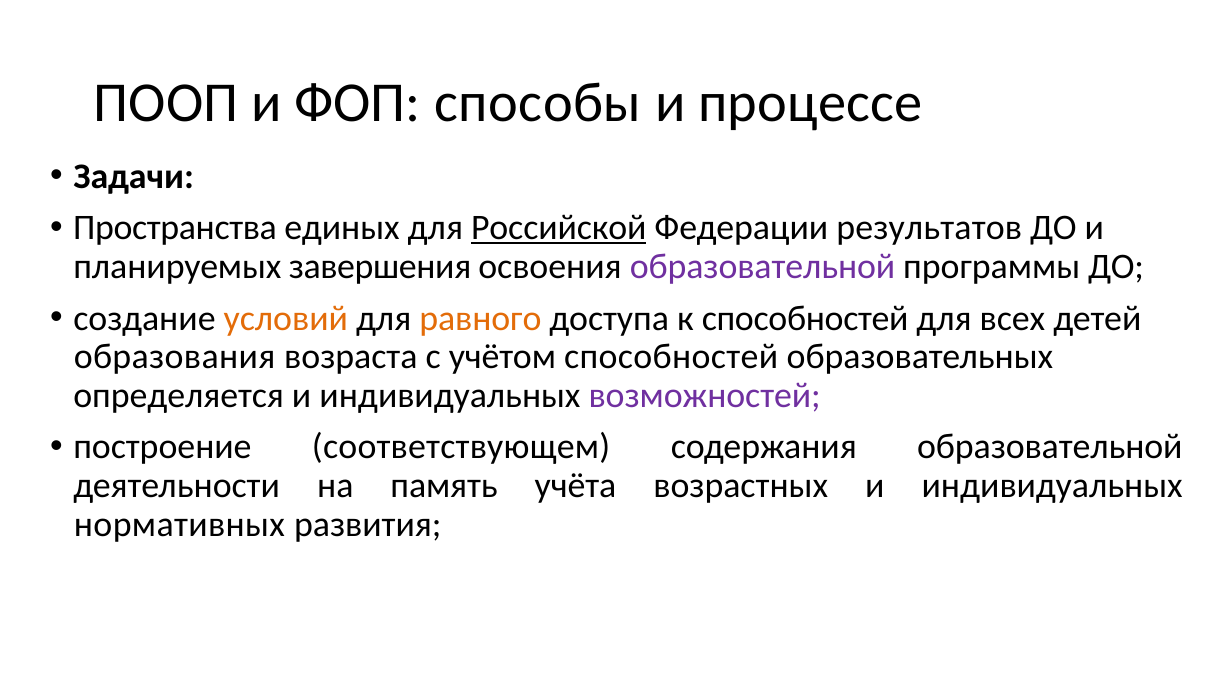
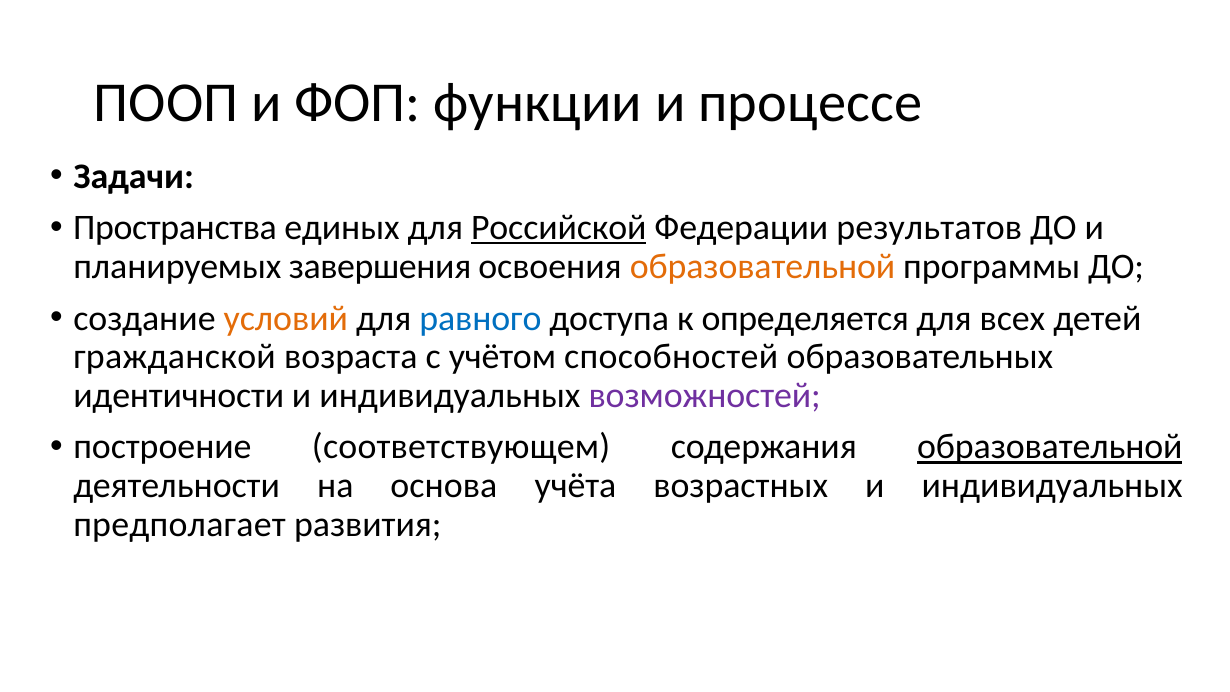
способы: способы -> функции
образовательной at (763, 267) colour: purple -> orange
равного colour: orange -> blue
к способностей: способностей -> определяется
образования: образования -> гражданской
определяется: определяется -> идентичности
образовательной at (1050, 447) underline: none -> present
память: память -> основа
нормативных: нормативных -> предполагает
